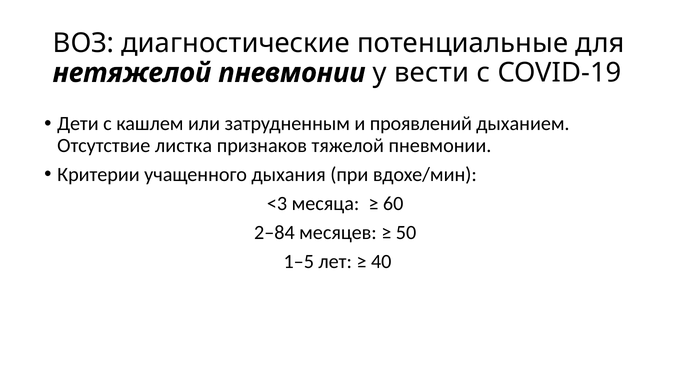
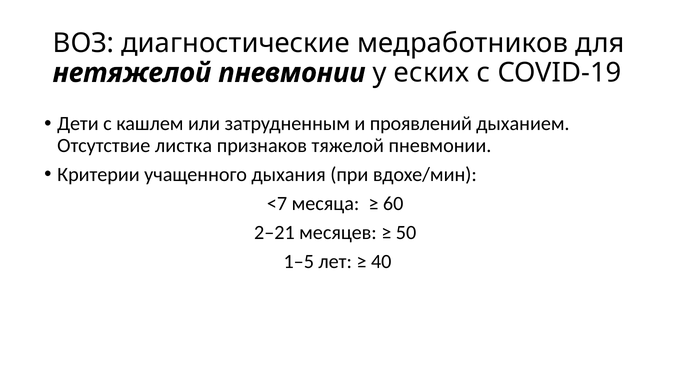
потенциальные: потенциальные -> медработников
вести: вести -> еских
<3: <3 -> <7
2–84: 2–84 -> 2–21
